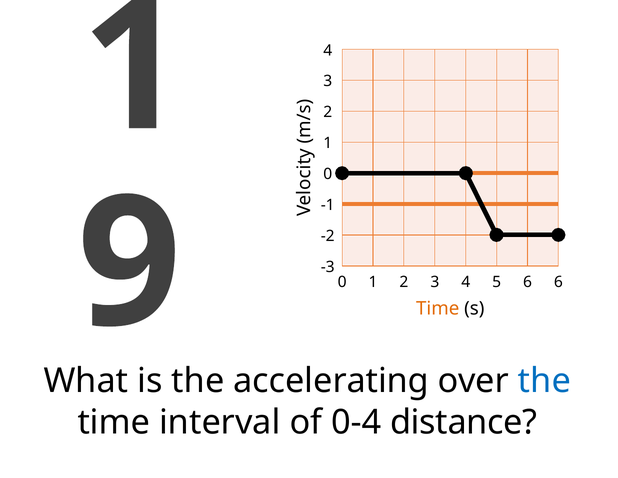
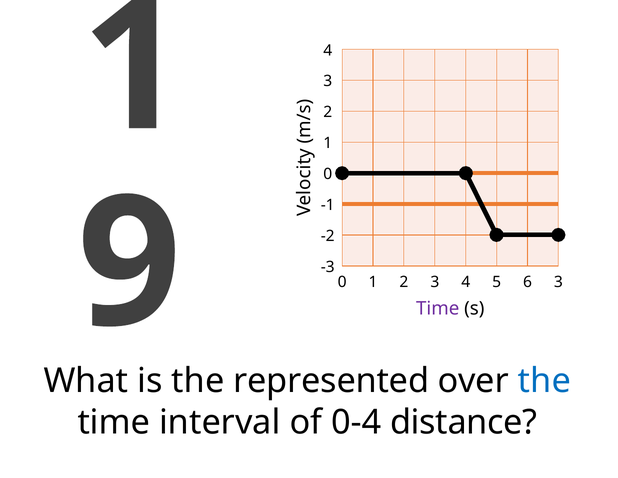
6 6: 6 -> 3
Time at (438, 308) colour: orange -> purple
accelerating: accelerating -> represented
